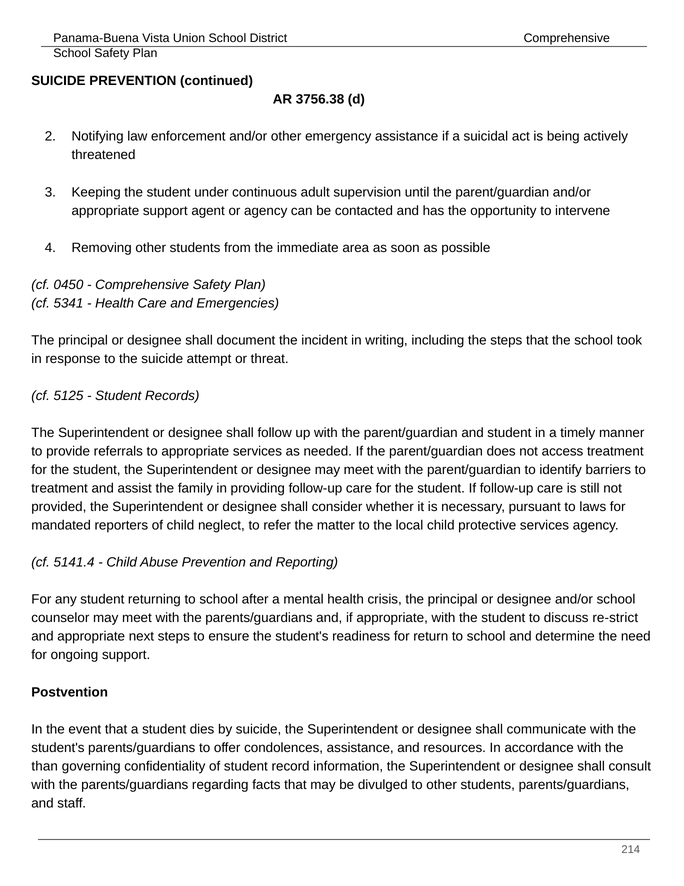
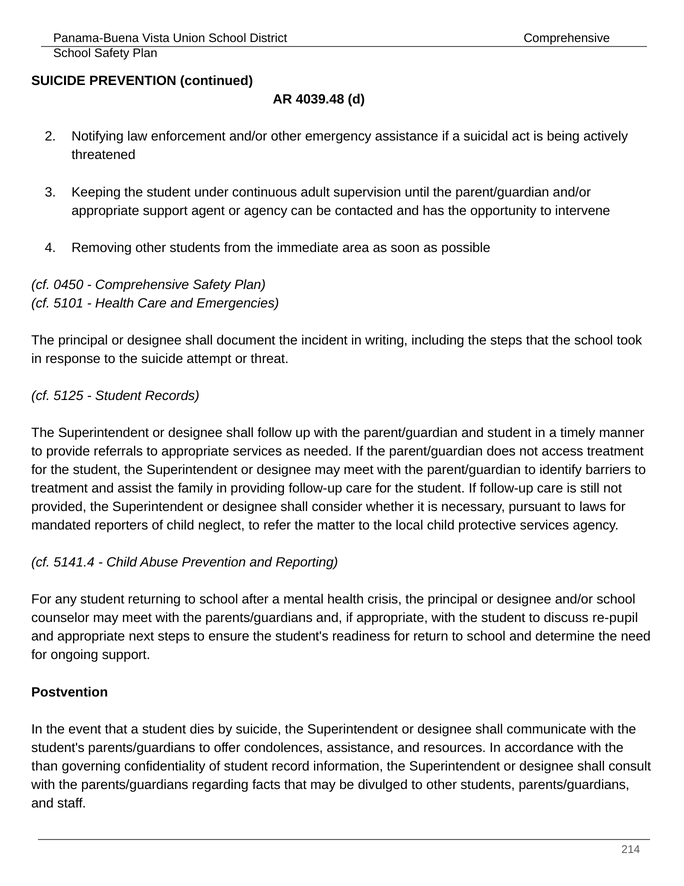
3756.38: 3756.38 -> 4039.48
5341: 5341 -> 5101
re-strict: re-strict -> re-pupil
